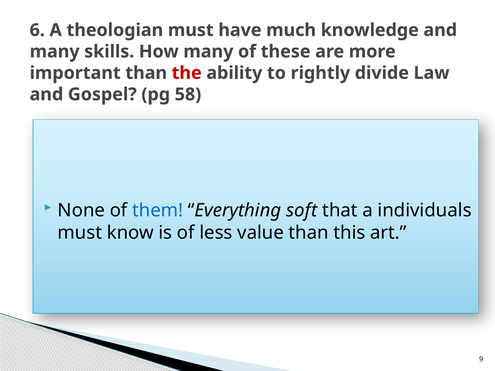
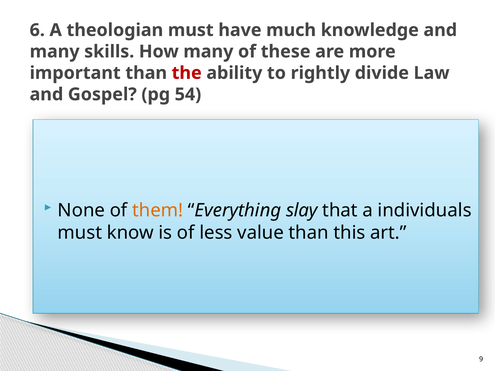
58: 58 -> 54
them colour: blue -> orange
soft: soft -> slay
